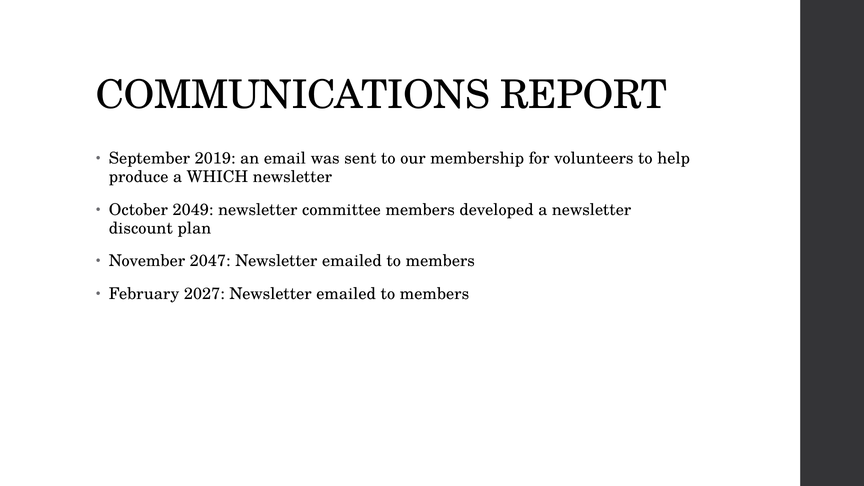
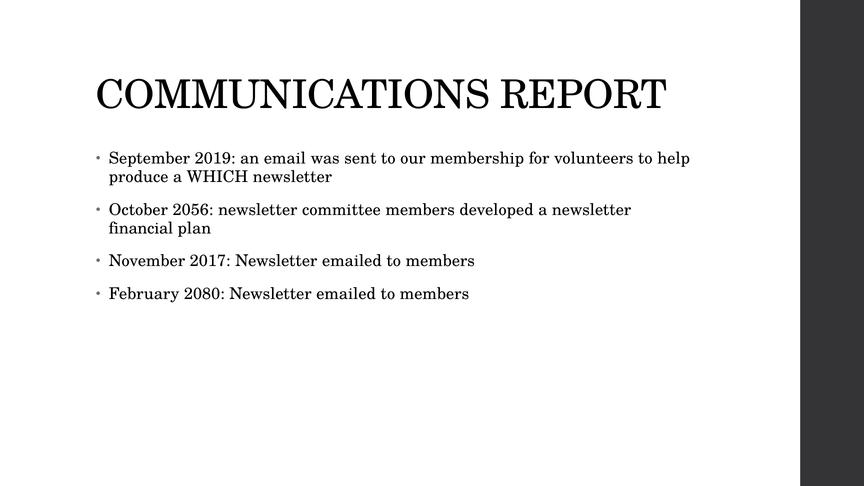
2049: 2049 -> 2056
discount: discount -> financial
2047: 2047 -> 2017
2027: 2027 -> 2080
